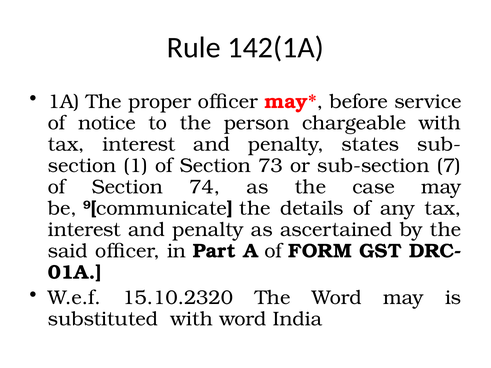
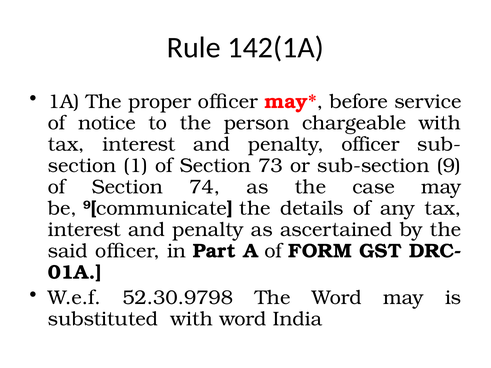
penalty states: states -> officer
7: 7 -> 9
15.10.2320: 15.10.2320 -> 52.30.9798
